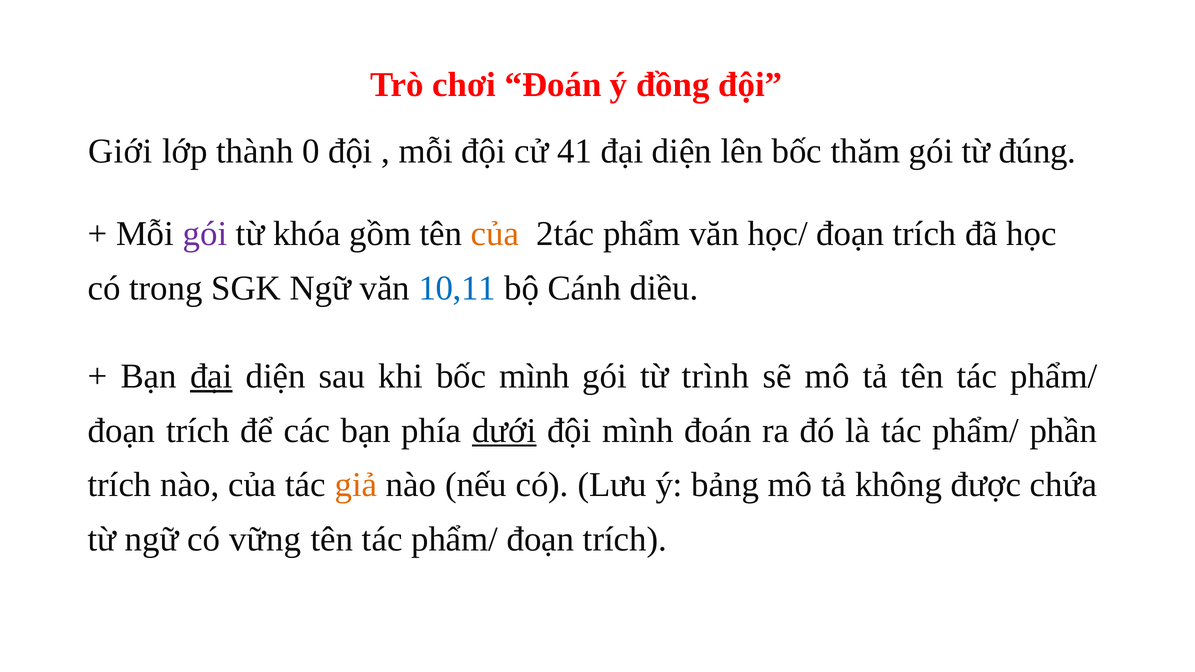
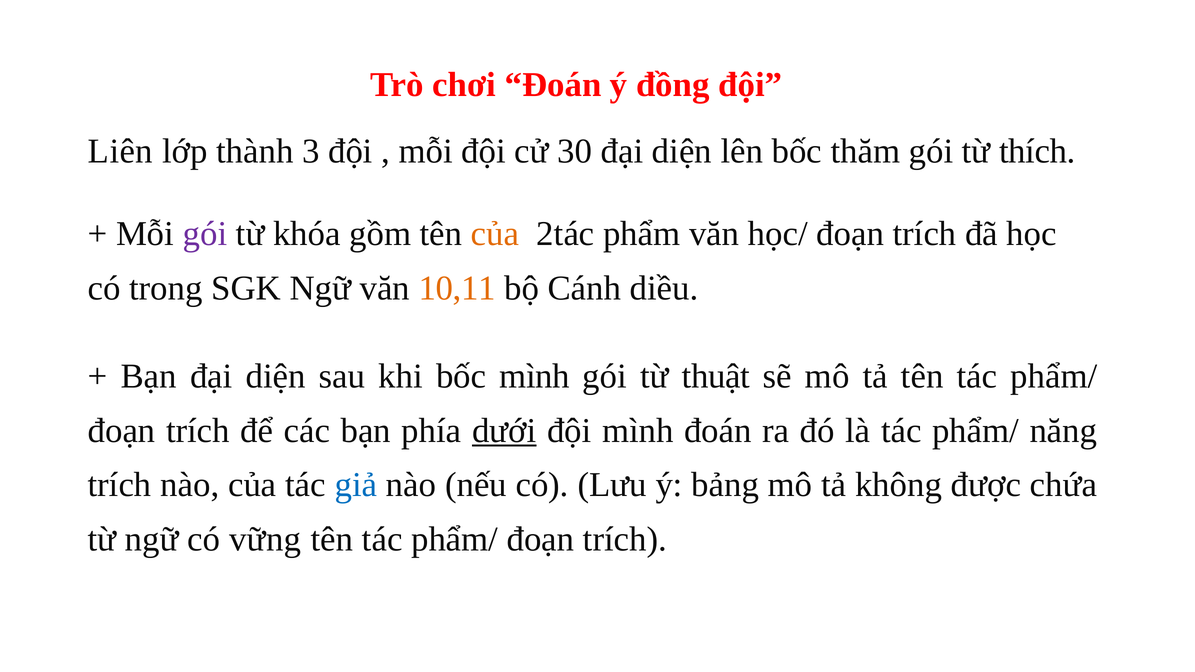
Giới: Giới -> Liên
0: 0 -> 3
41: 41 -> 30
đúng: đúng -> thích
10,11 colour: blue -> orange
đại at (211, 376) underline: present -> none
trình: trình -> thuật
phần: phần -> năng
giả colour: orange -> blue
